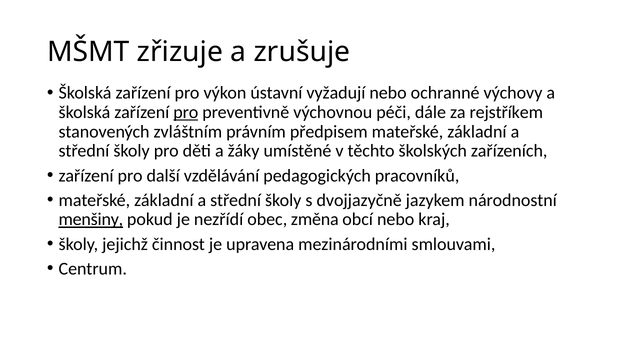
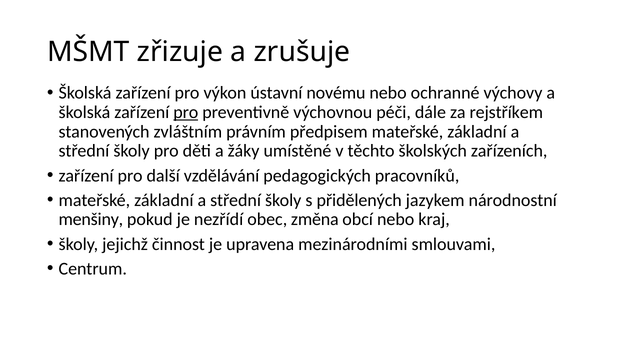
vyžadují: vyžadují -> novému
dvojjazyčně: dvojjazyčně -> přidělených
menšiny underline: present -> none
